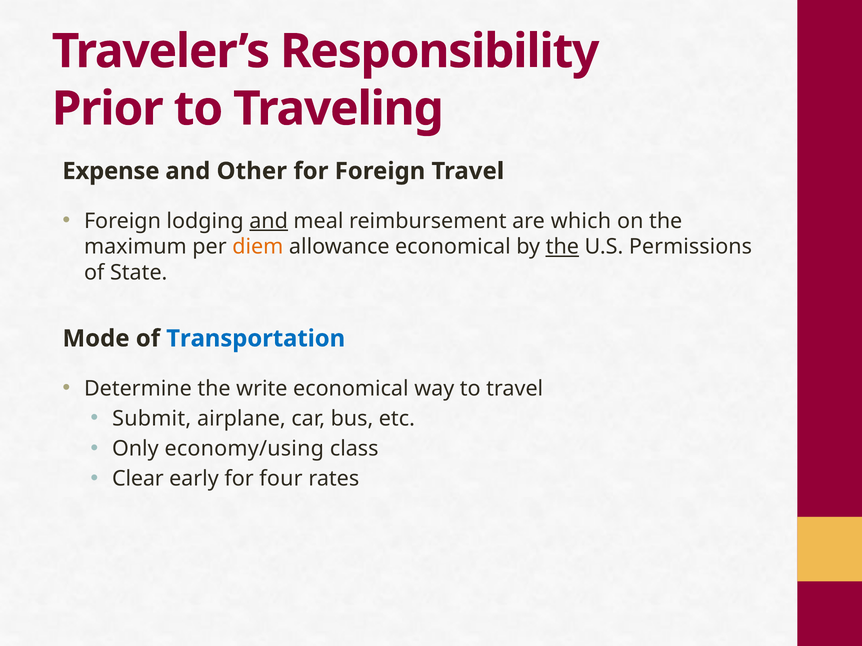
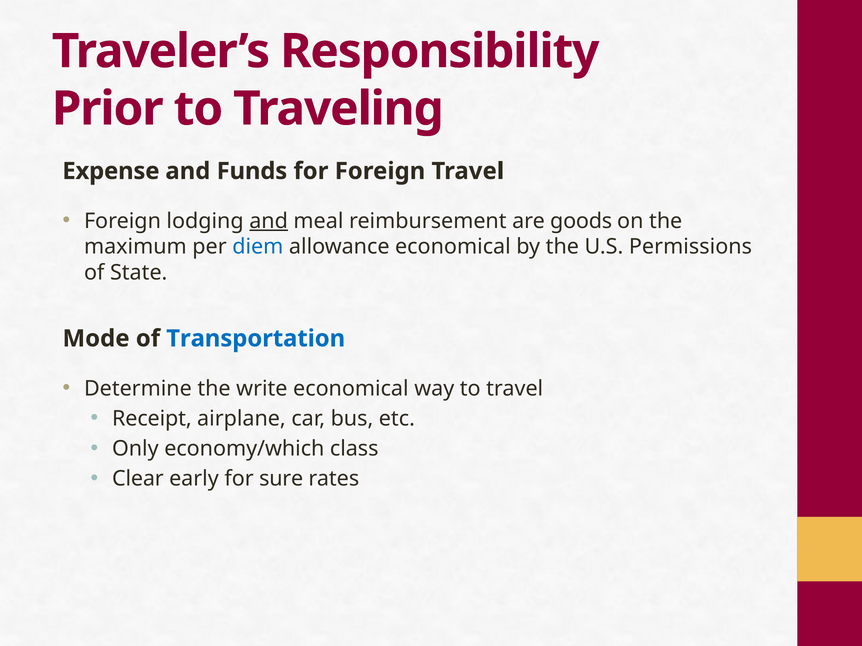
Other: Other -> Funds
which: which -> goods
diem colour: orange -> blue
the at (562, 247) underline: present -> none
Submit: Submit -> Receipt
economy/using: economy/using -> economy/which
four: four -> sure
